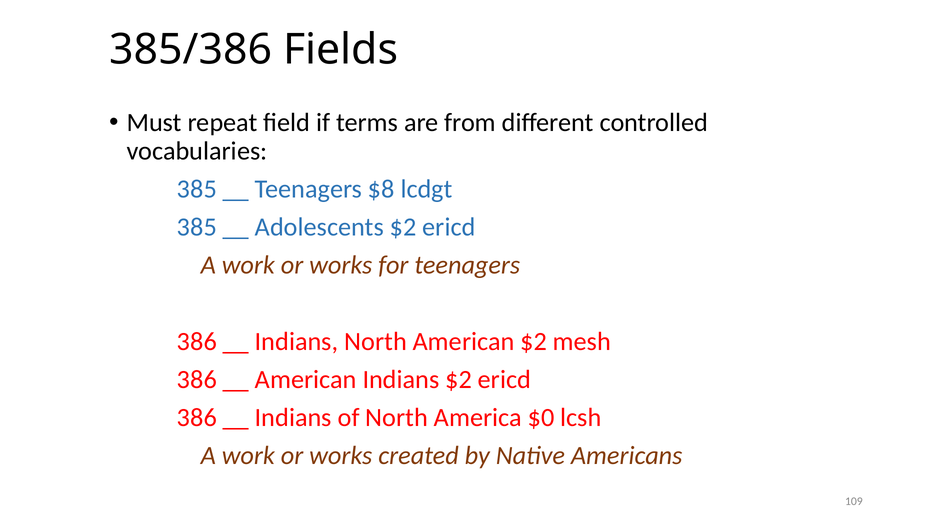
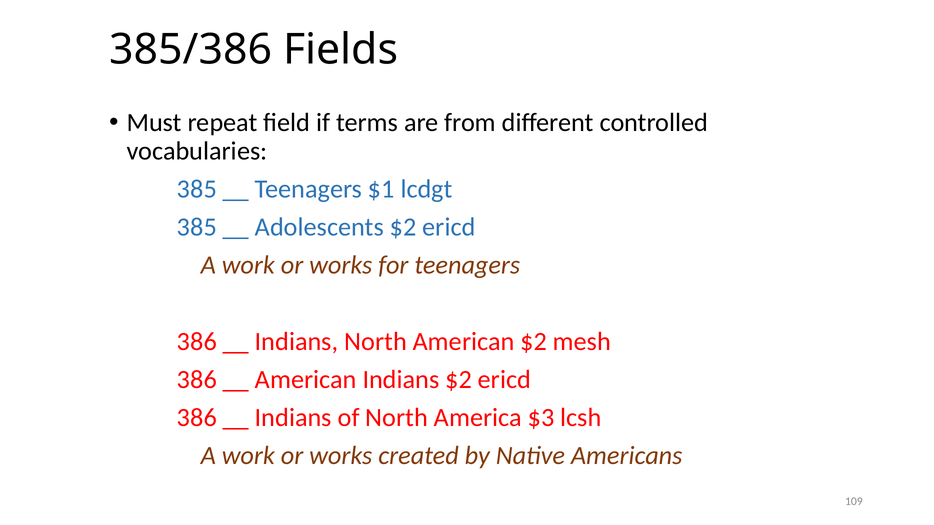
$8: $8 -> $1
$0: $0 -> $3
